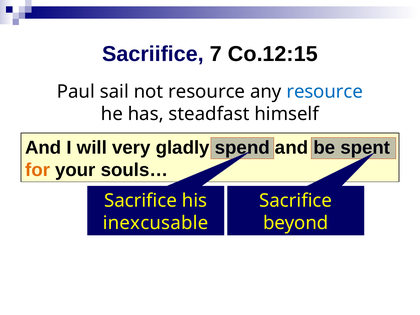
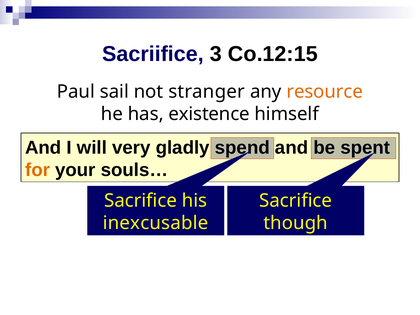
7: 7 -> 3
not resource: resource -> stranger
resource at (325, 92) colour: blue -> orange
steadfast: steadfast -> existence
beyond: beyond -> though
